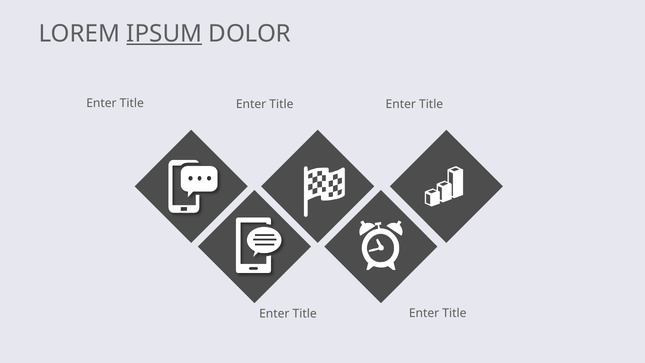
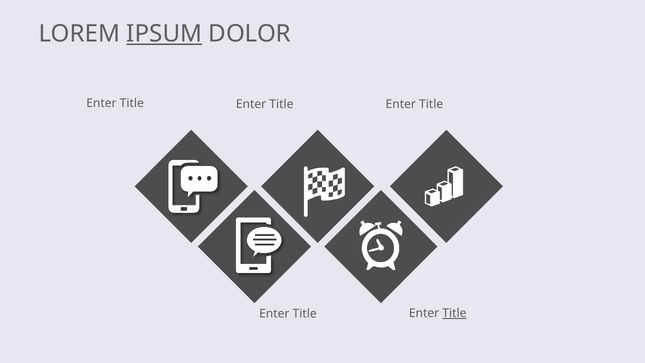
Title at (454, 313) underline: none -> present
